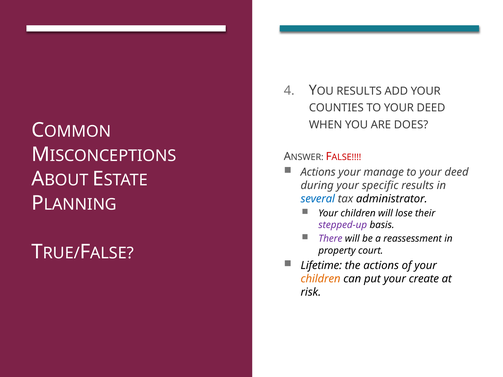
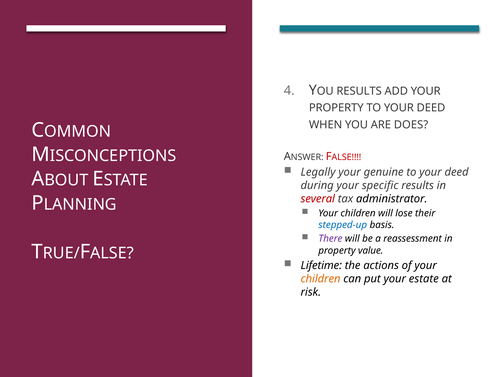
COUNTIES at (336, 108): COUNTIES -> PROPERTY
Actions at (318, 172): Actions -> Legally
manage: manage -> genuine
several colour: blue -> red
stepped-up colour: purple -> blue
court: court -> value
create: create -> estate
